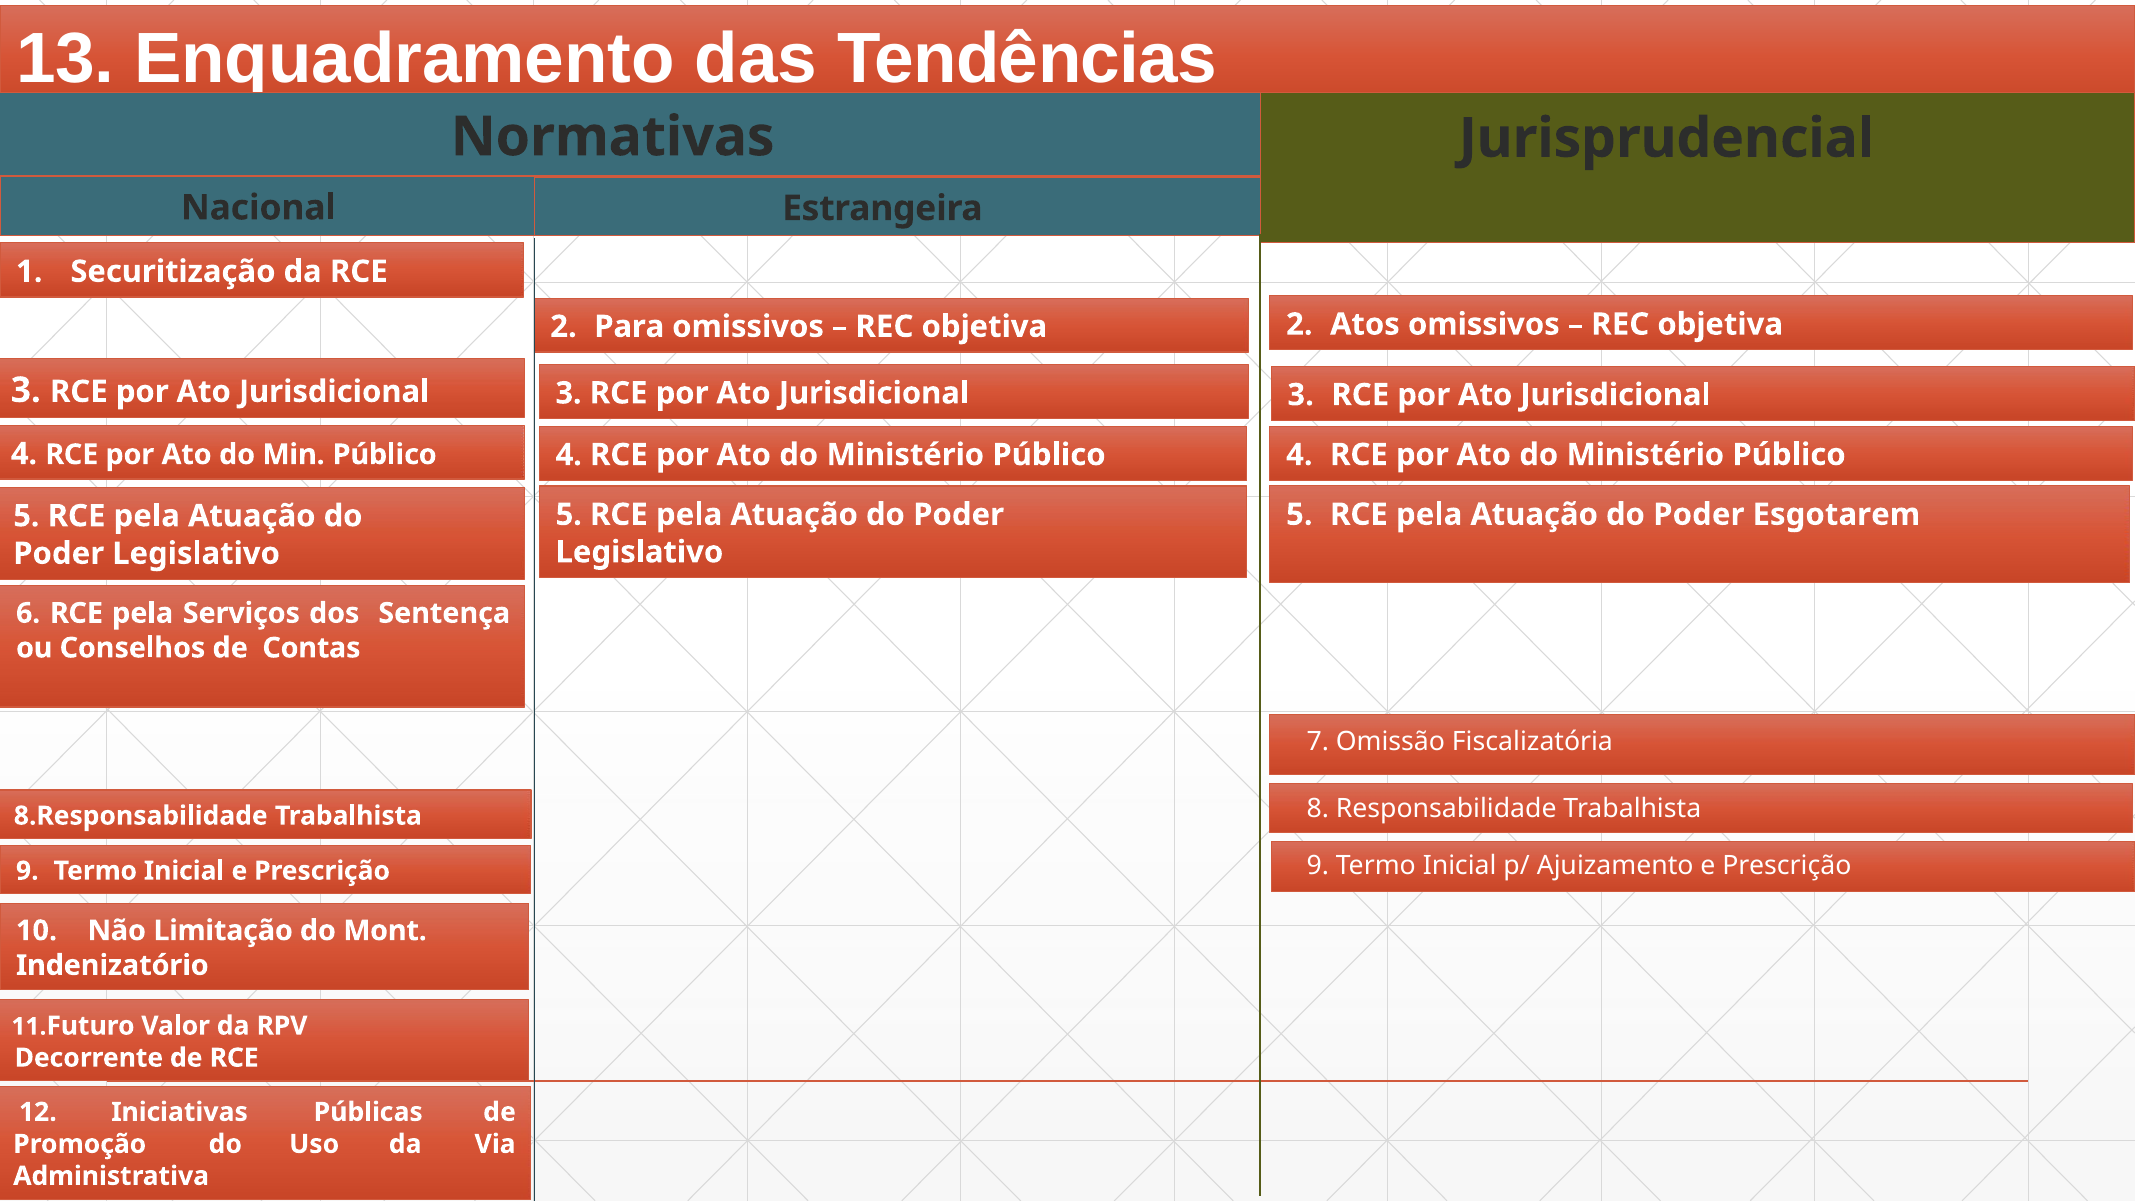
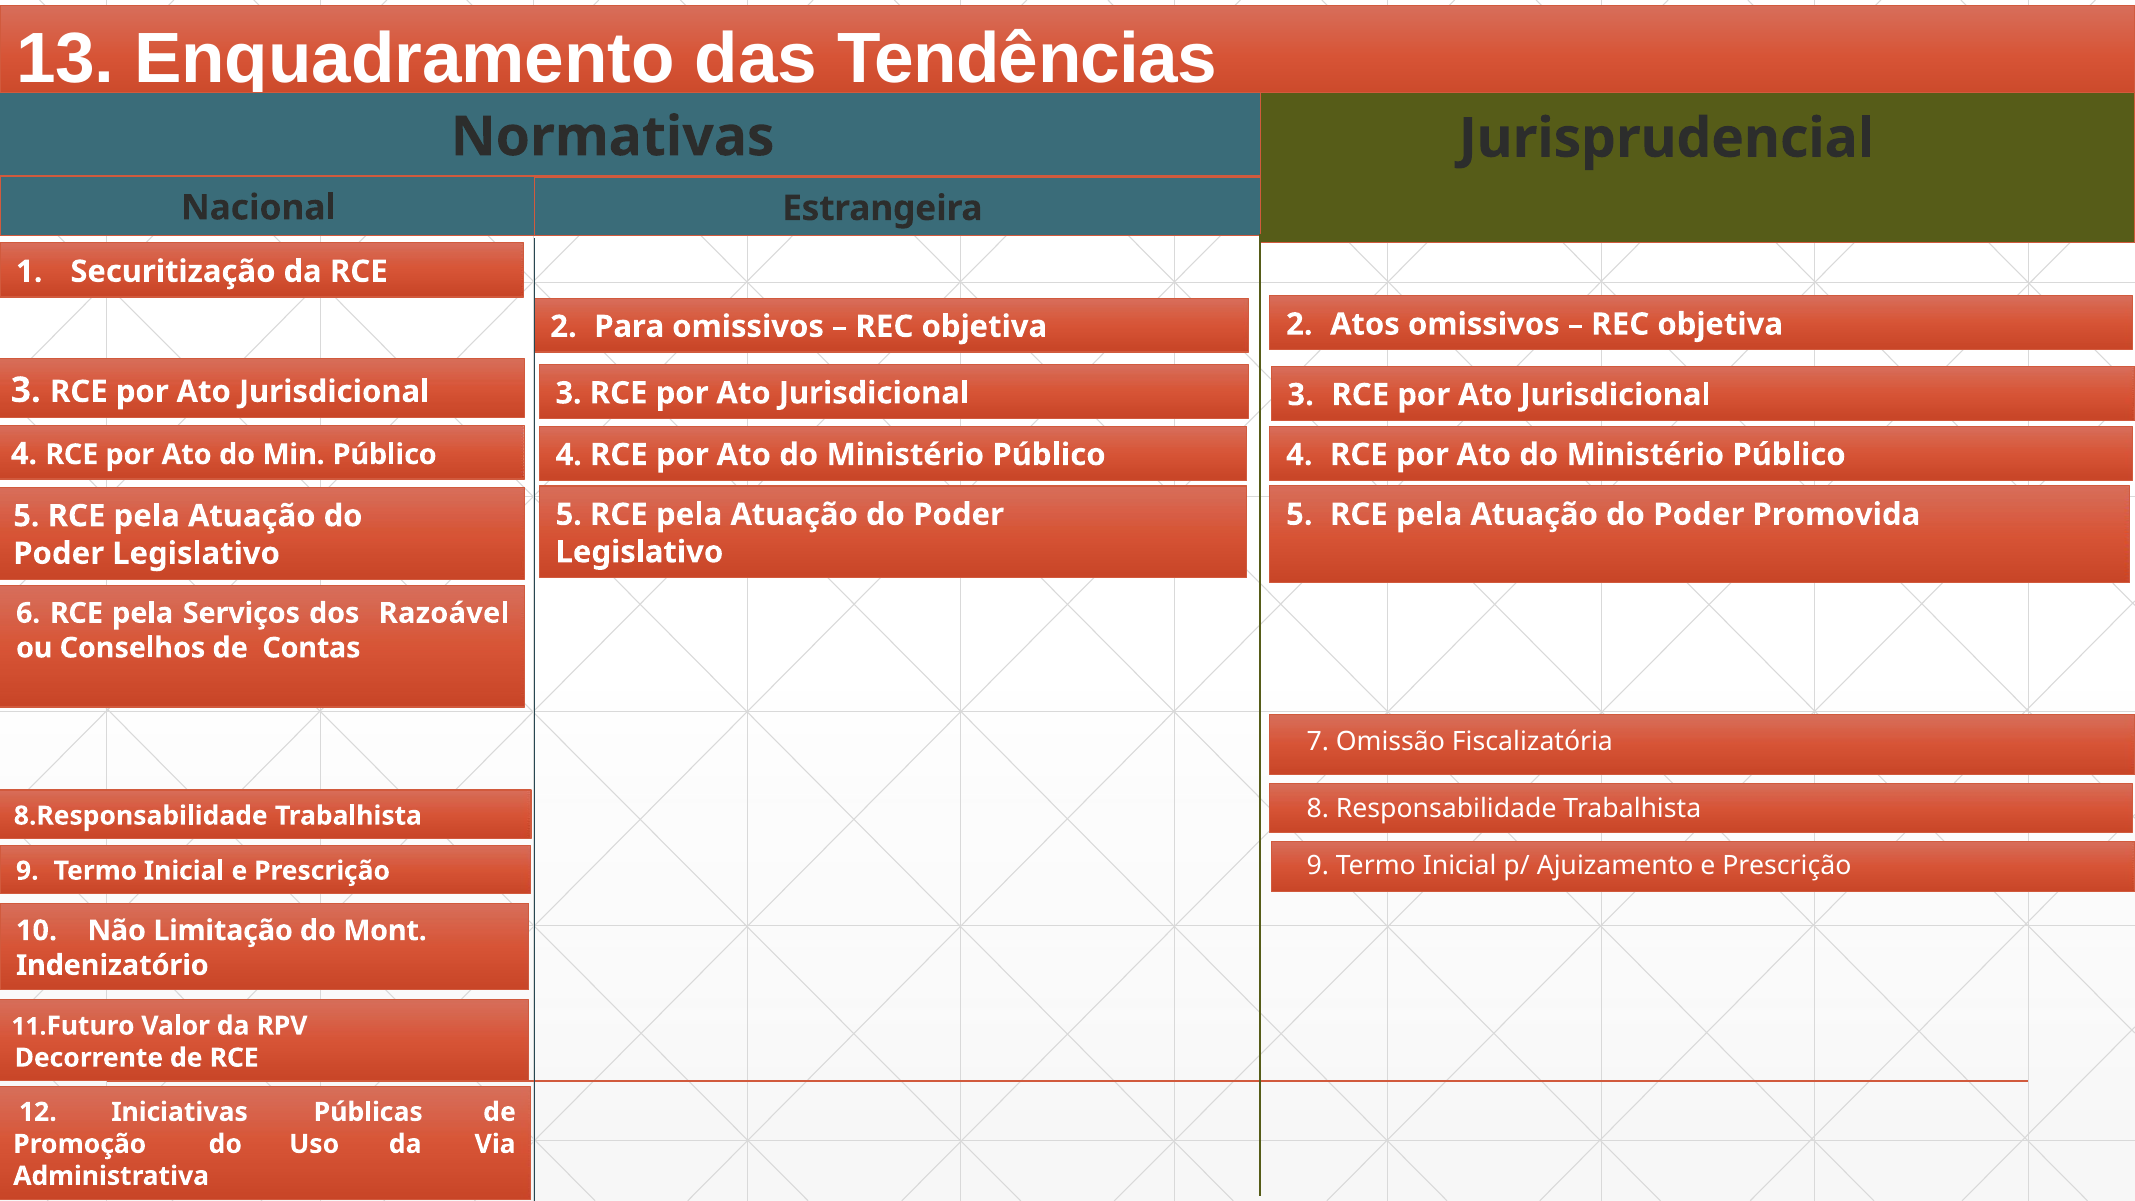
Esgotarem: Esgotarem -> Promovida
Sentença: Sentença -> Razoável
